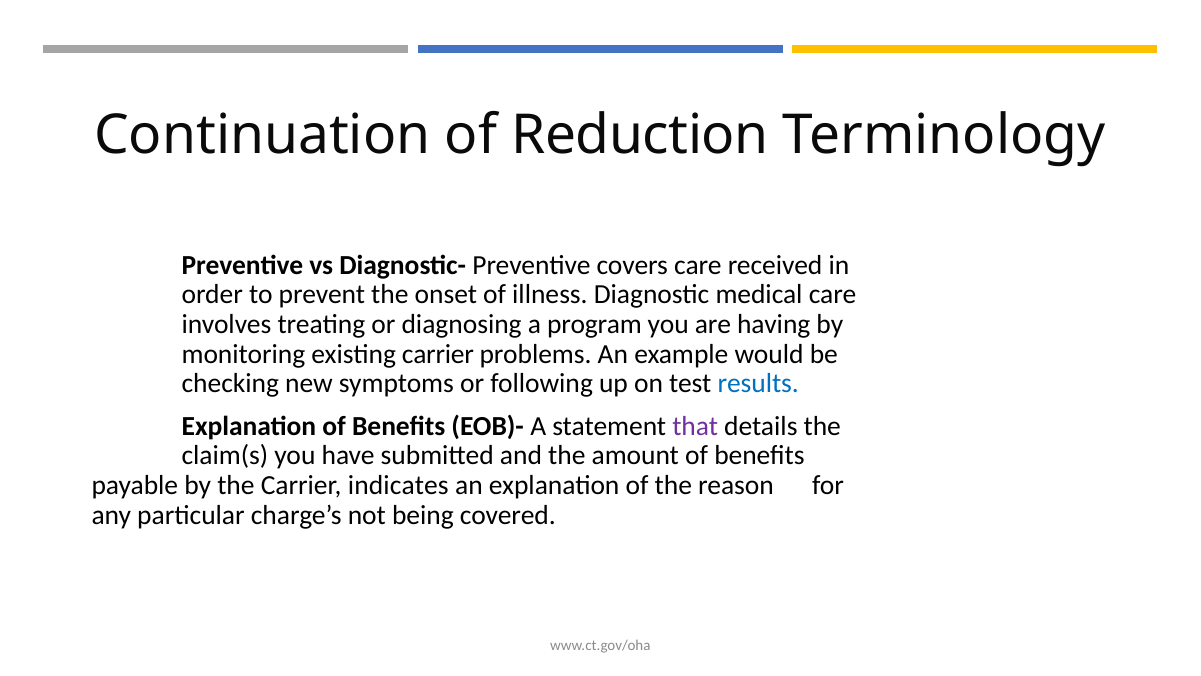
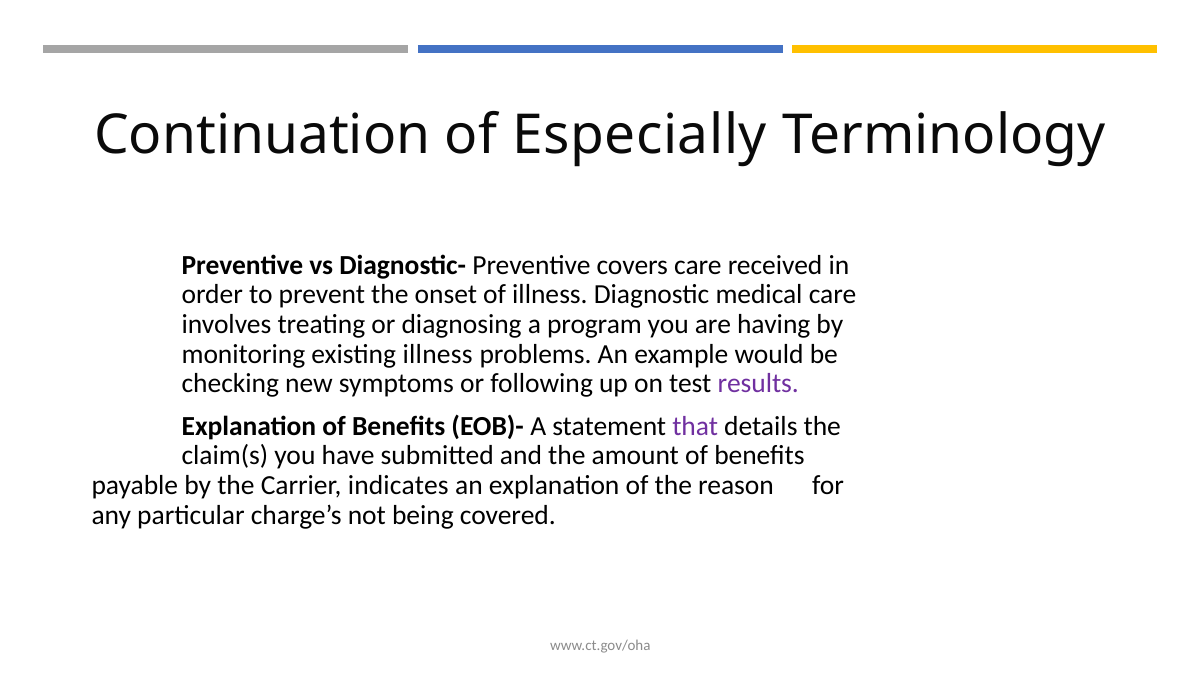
Reduction: Reduction -> Especially
existing carrier: carrier -> illness
results colour: blue -> purple
